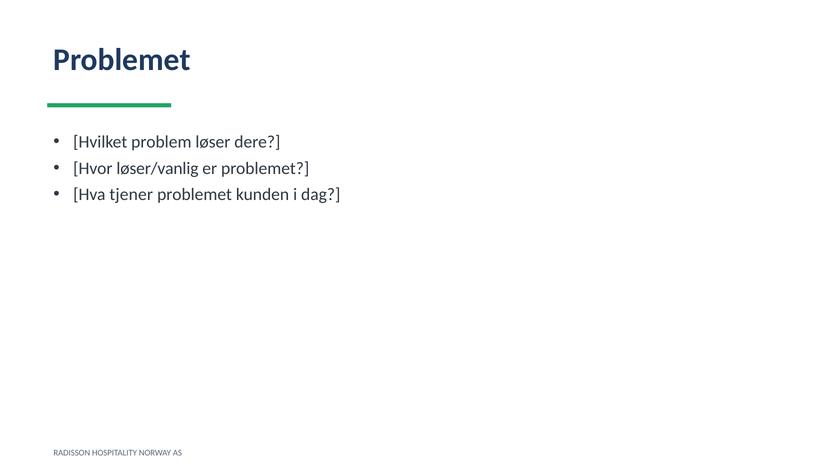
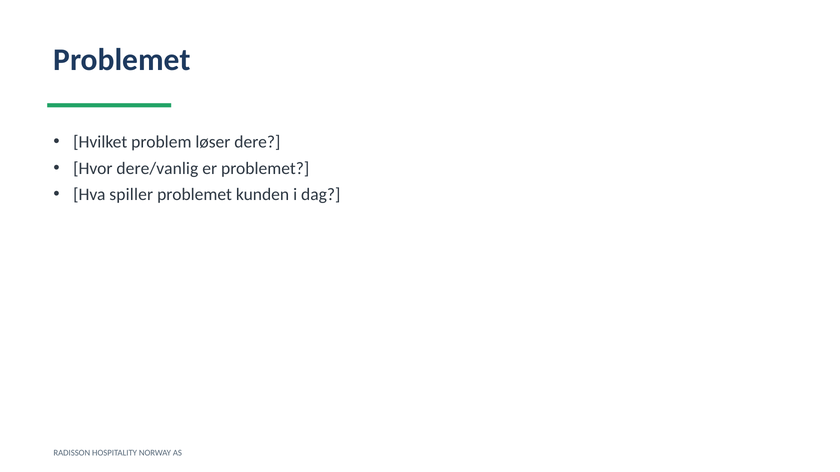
løser/vanlig: løser/vanlig -> dere/vanlig
tjener: tjener -> spiller
